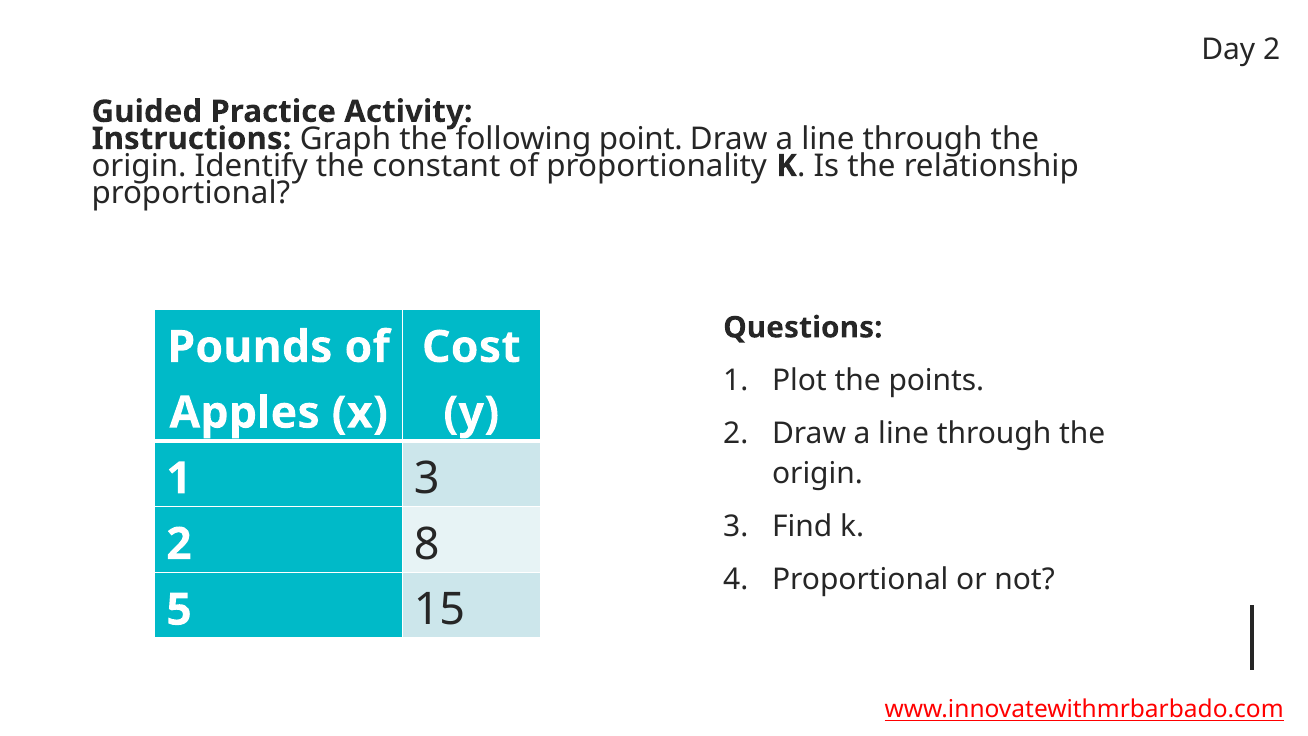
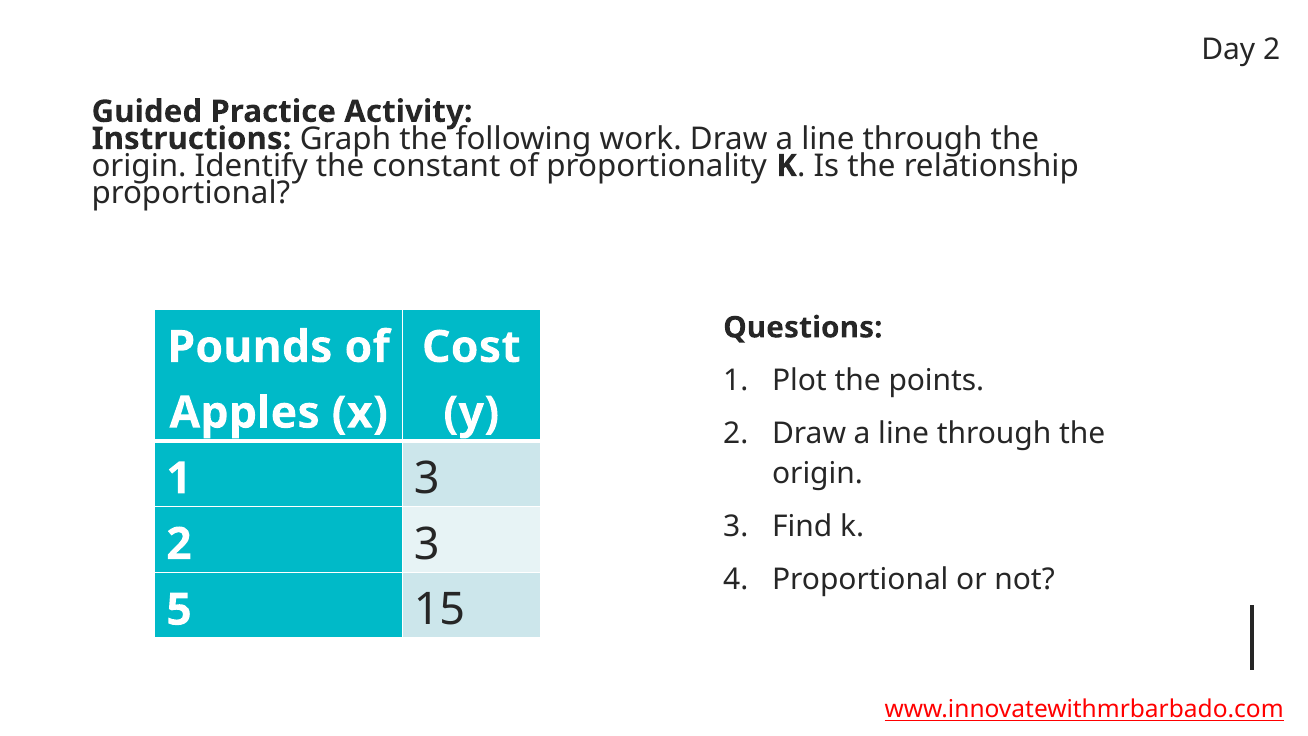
point: point -> work
8 at (427, 544): 8 -> 3
